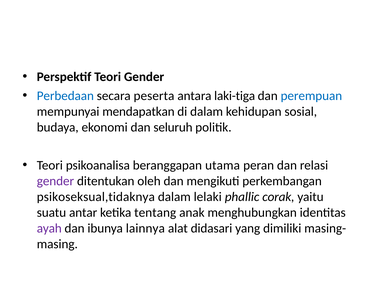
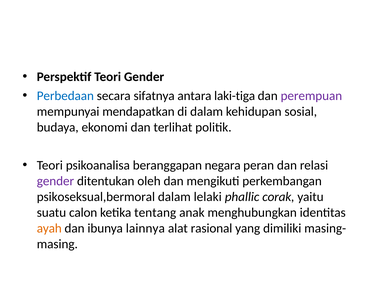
peserta: peserta -> sifatnya
perempuan colour: blue -> purple
seluruh: seluruh -> terlihat
utama: utama -> negara
psikoseksual,tidaknya: psikoseksual,tidaknya -> psikoseksual,bermoral
antar: antar -> calon
ayah colour: purple -> orange
didasari: didasari -> rasional
